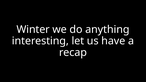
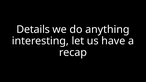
Winter: Winter -> Details
